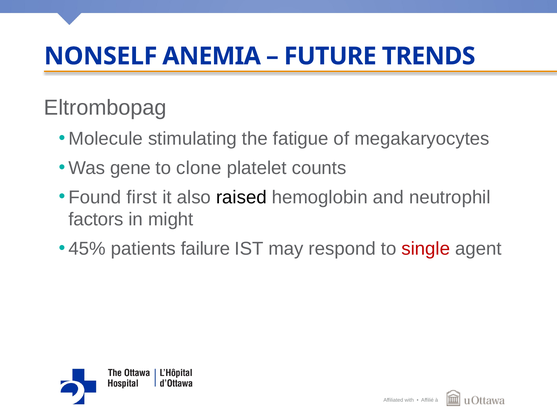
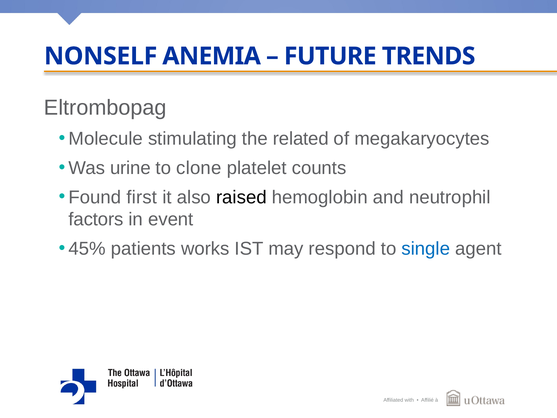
fatigue: fatigue -> related
gene: gene -> urine
might: might -> event
failure: failure -> works
single colour: red -> blue
